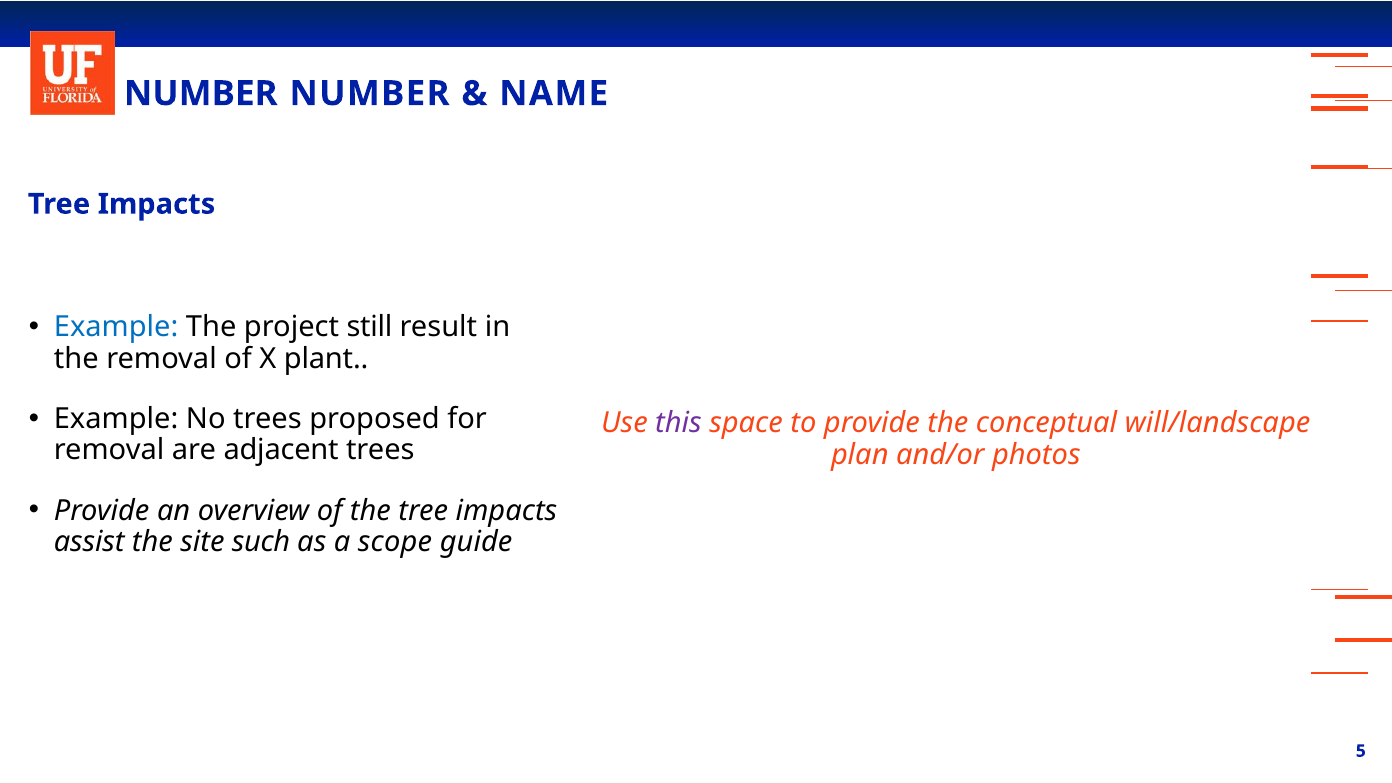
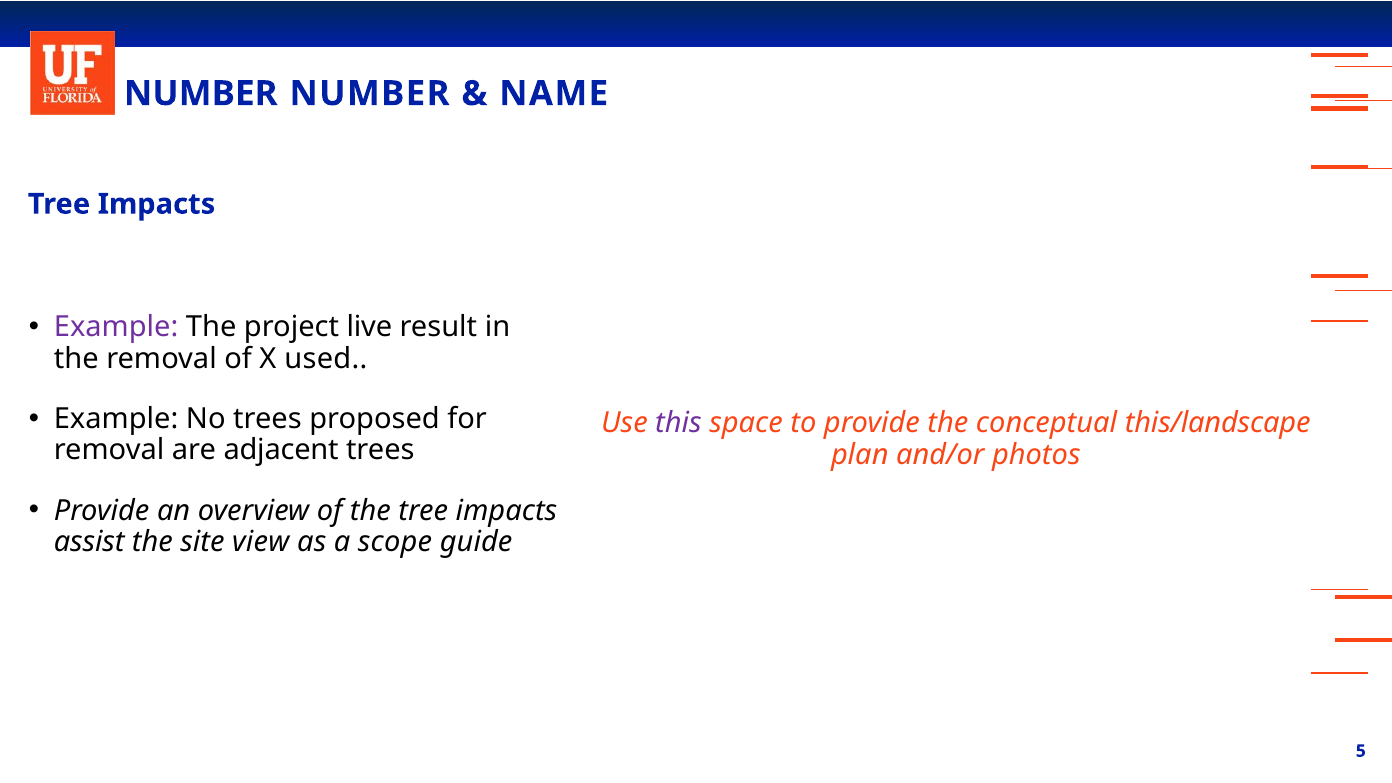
Example at (116, 327) colour: blue -> purple
still: still -> live
plant: plant -> used
will/landscape: will/landscape -> this/landscape
such: such -> view
